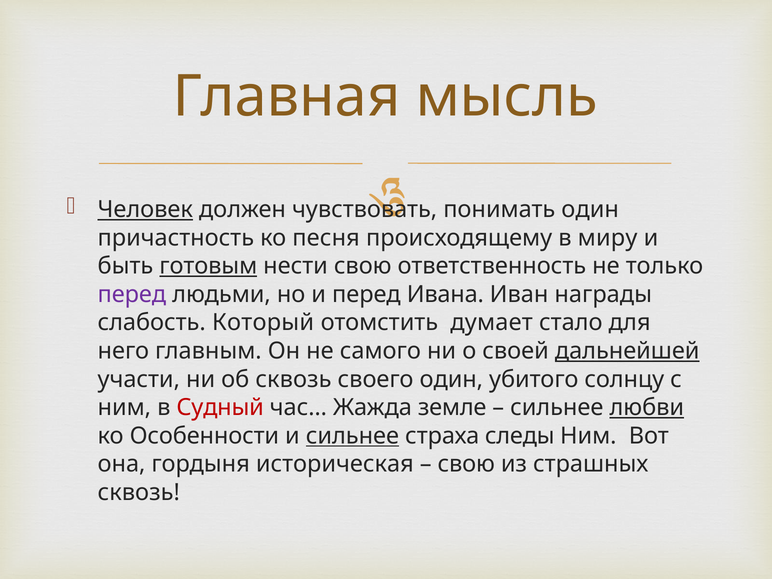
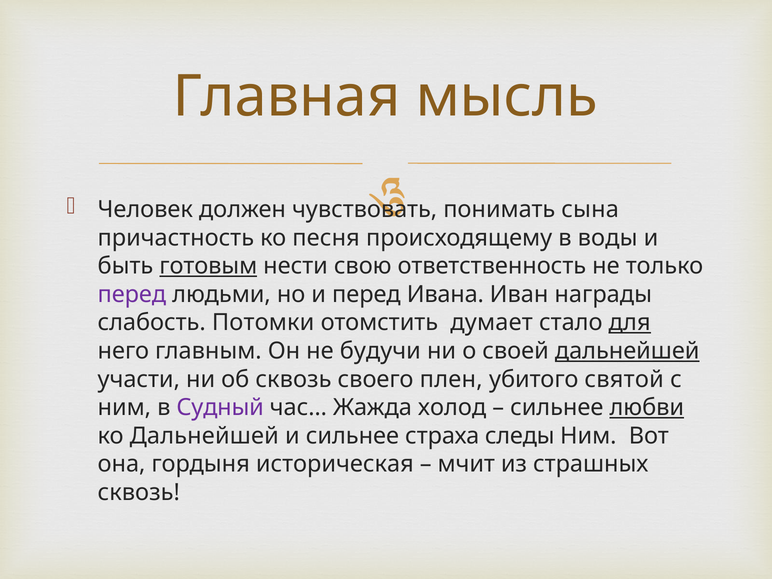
Человек underline: present -> none
понимать один: один -> сына
миру: миру -> воды
Который: Который -> Потомки
для underline: none -> present
самого: самого -> будучи
своего один: один -> плен
солнцу: солнцу -> святой
Судный colour: red -> purple
земле: земле -> холод
ко Особенности: Особенности -> Дальнейшей
сильнее at (352, 436) underline: present -> none
свою at (466, 464): свою -> мчит
